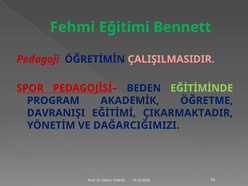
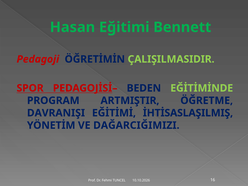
Fehmi at (72, 27): Fehmi -> Hasan
ÇALIŞILMASIDIR colour: pink -> light green
AKADEMİK: AKADEMİK -> ARTMIŞTIR
ÇIKARMAKTADIR: ÇIKARMAKTADIR -> İHTİSASLAŞILMIŞ
